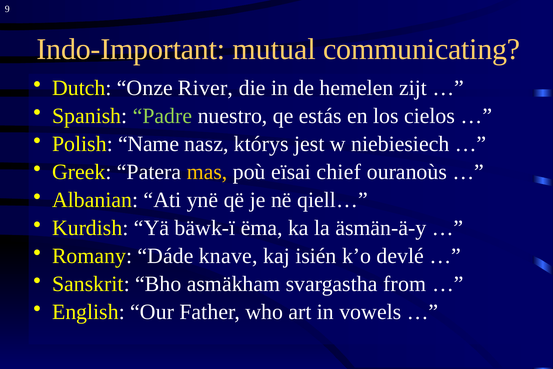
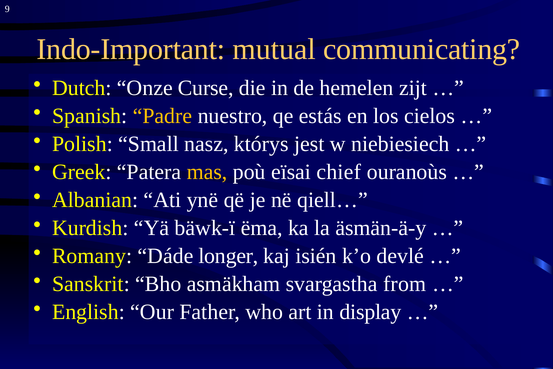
River: River -> Curse
Padre colour: light green -> yellow
Name: Name -> Small
knave: knave -> longer
vowels: vowels -> display
